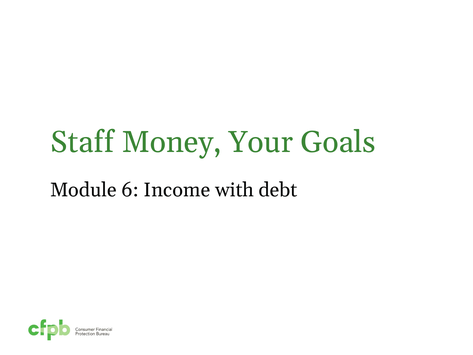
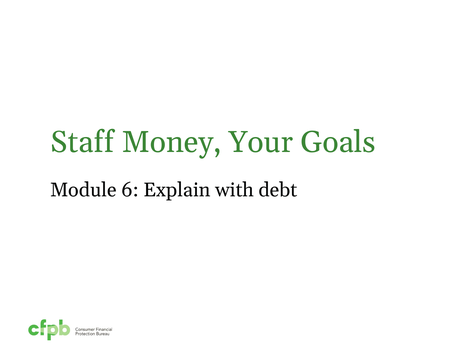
Income: Income -> Explain
